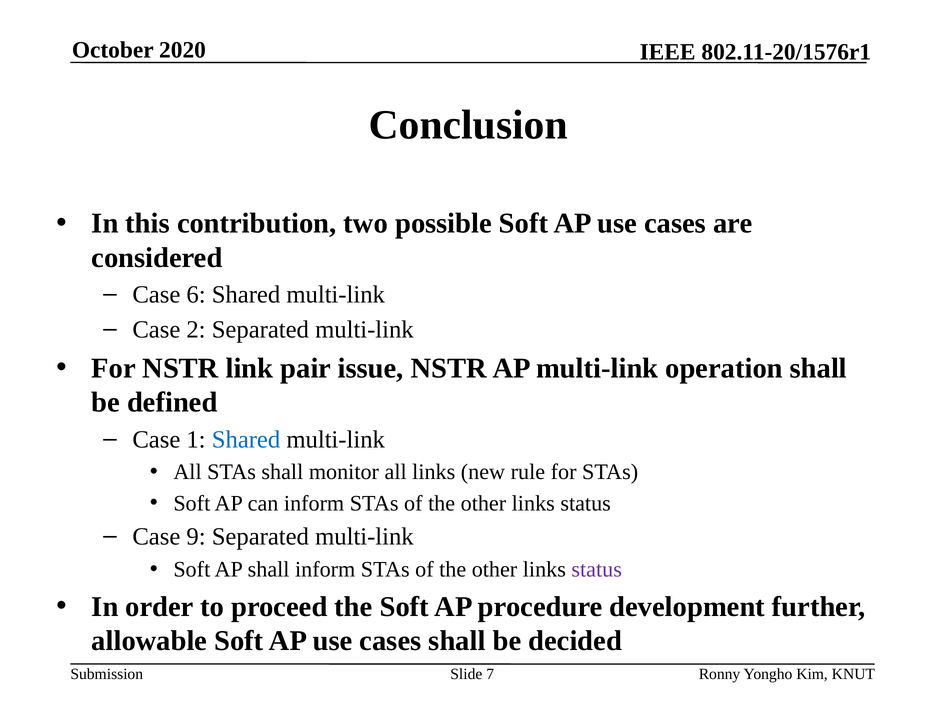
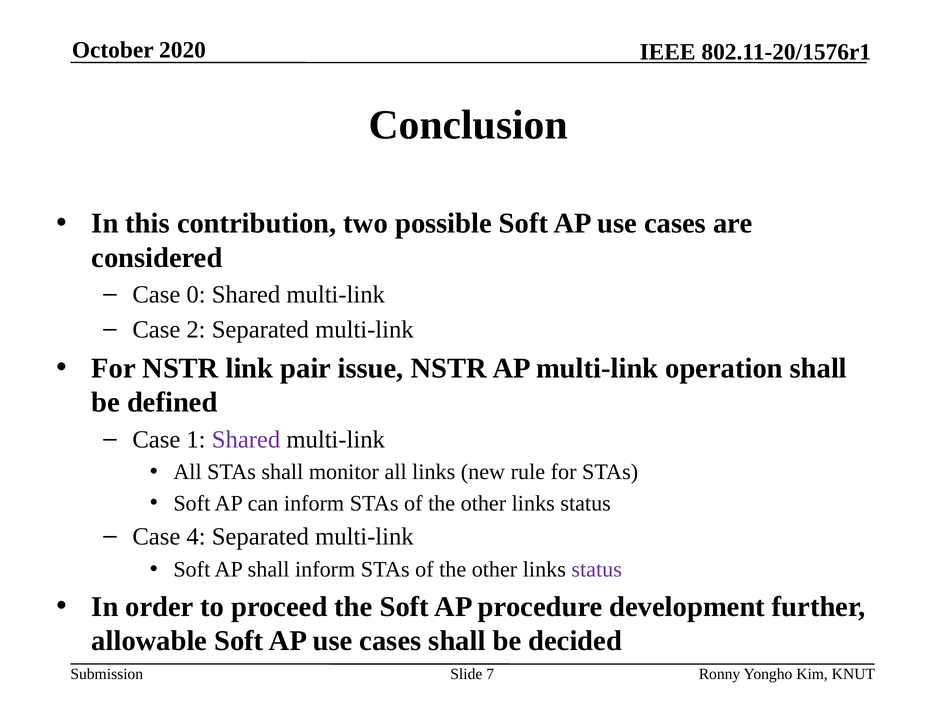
6: 6 -> 0
Shared at (246, 439) colour: blue -> purple
9: 9 -> 4
